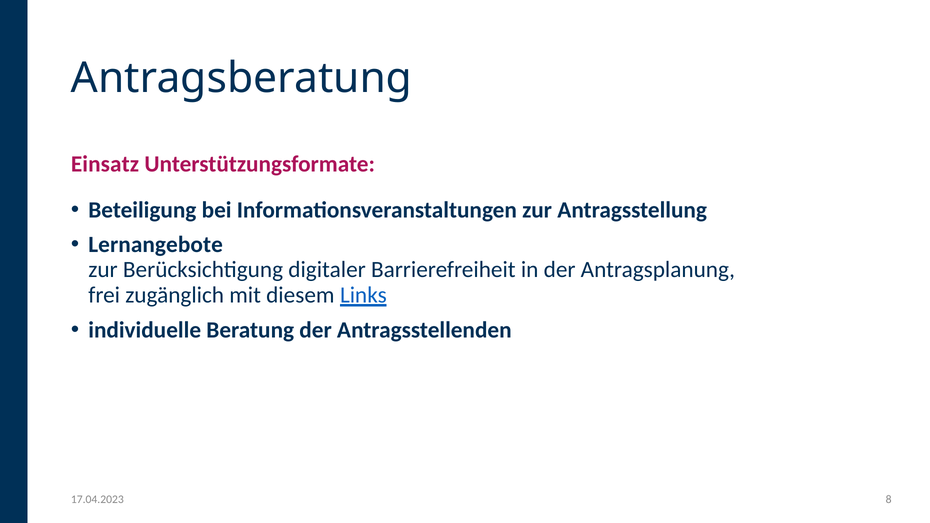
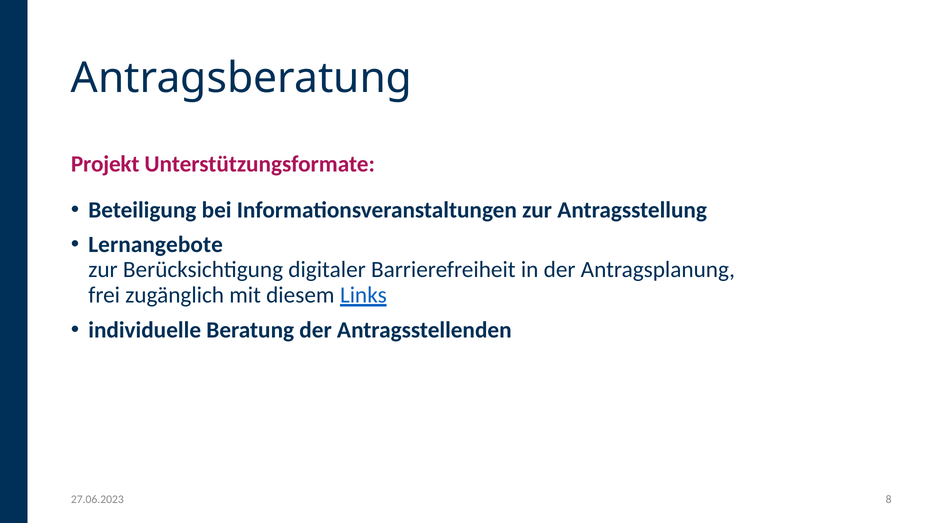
Einsatz: Einsatz -> Projekt
17.04.2023: 17.04.2023 -> 27.06.2023
